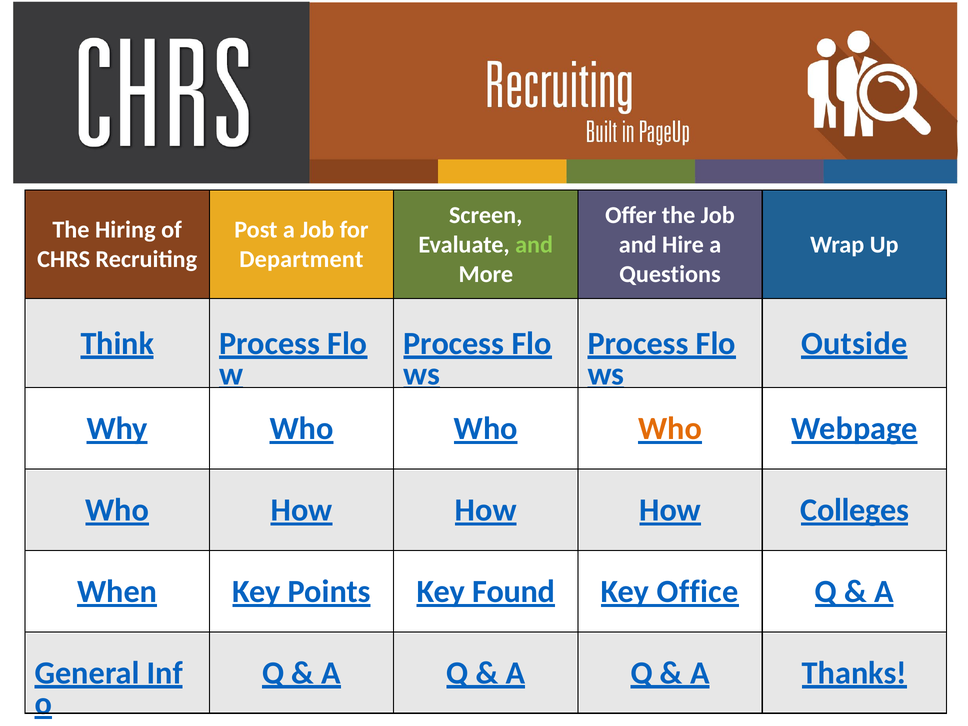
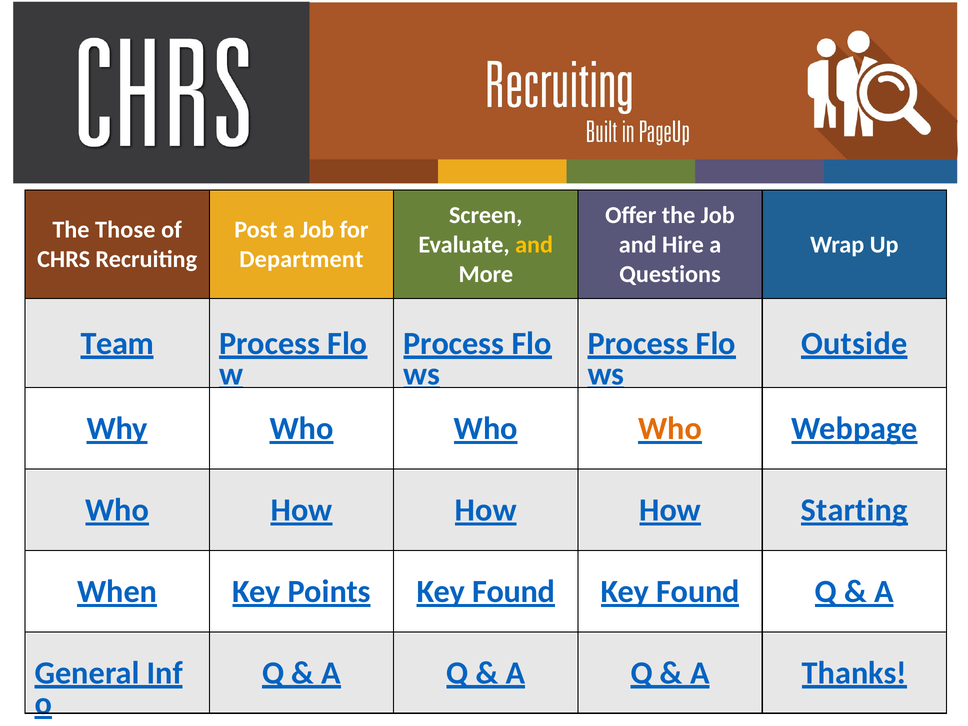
Hiring: Hiring -> Those
and at (534, 245) colour: light green -> yellow
Think: Think -> Team
Colleges: Colleges -> Starting
Office at (698, 591): Office -> Found
